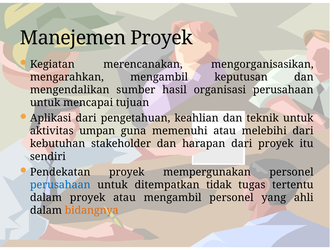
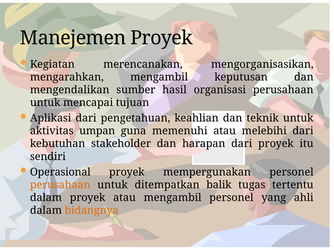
Pendekatan: Pendekatan -> Operasional
perusahaan at (60, 185) colour: blue -> orange
tidak: tidak -> balik
